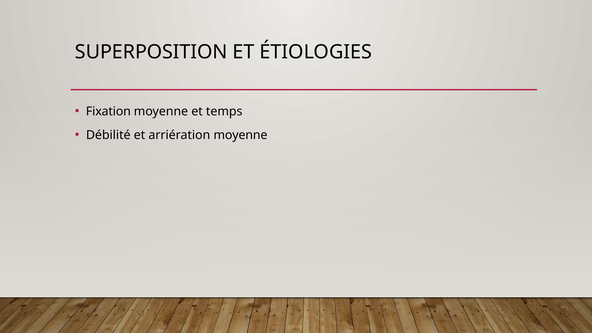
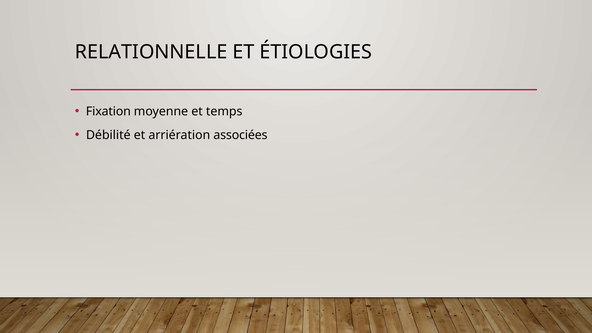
SUPERPOSITION: SUPERPOSITION -> RELATIONNELLE
arriération moyenne: moyenne -> associées
